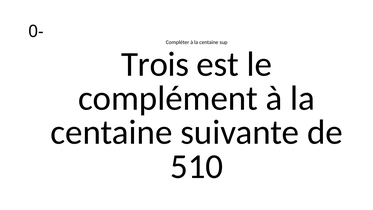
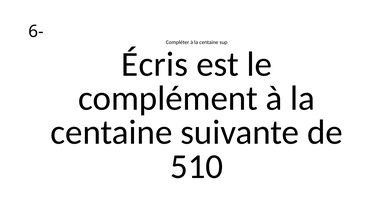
0-: 0- -> 6-
Trois: Trois -> Écris
